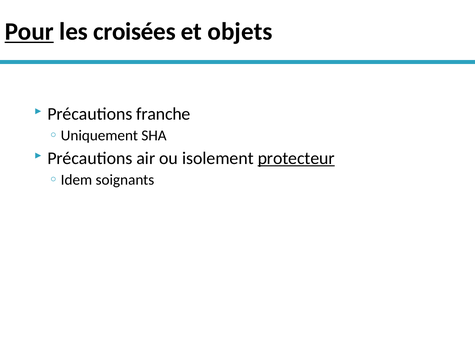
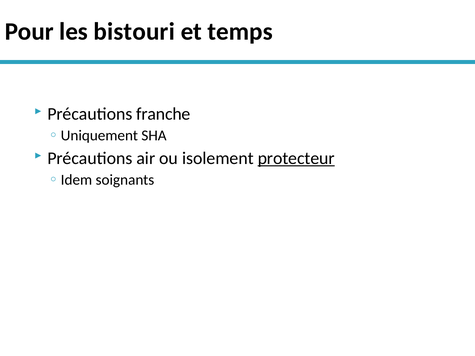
Pour underline: present -> none
croisées: croisées -> bistouri
objets: objets -> temps
